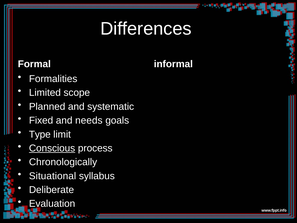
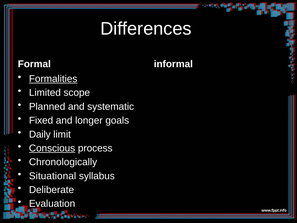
Formalities underline: none -> present
needs: needs -> longer
Type: Type -> Daily
